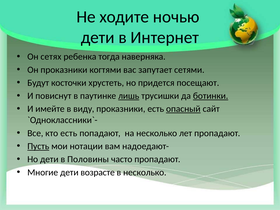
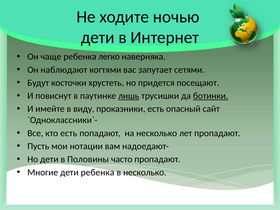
сетях: сетях -> чаще
тогда: тогда -> легко
Он проказники: проказники -> наблюдают
опасный underline: present -> none
Пусть underline: present -> none
дети возрасте: возрасте -> ребенка
